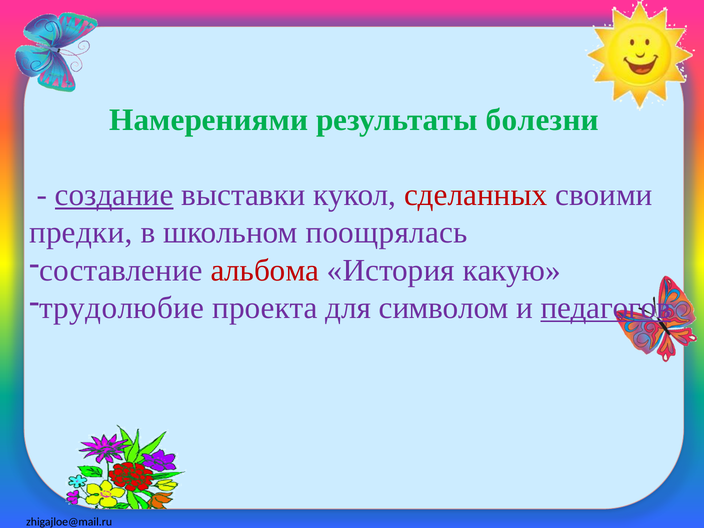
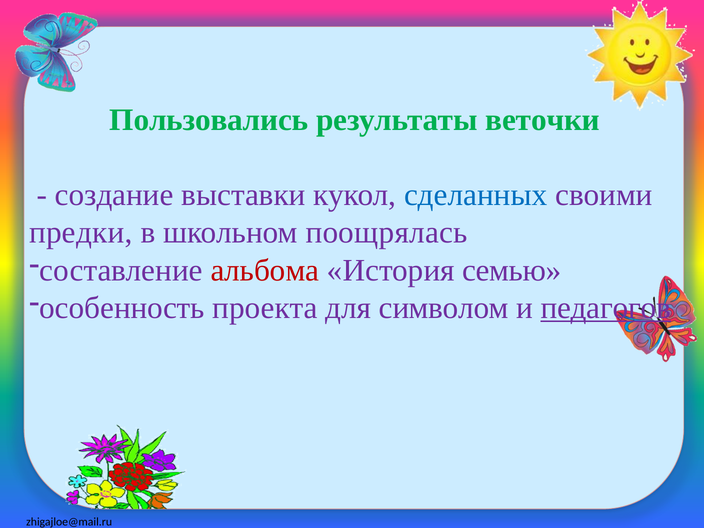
Намерениями: Намерениями -> Пользовались
болезни: болезни -> веточки
создание underline: present -> none
сделанных colour: red -> blue
какую: какую -> семью
трудолюбие: трудолюбие -> особенность
